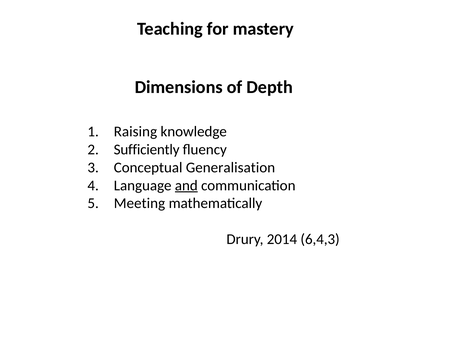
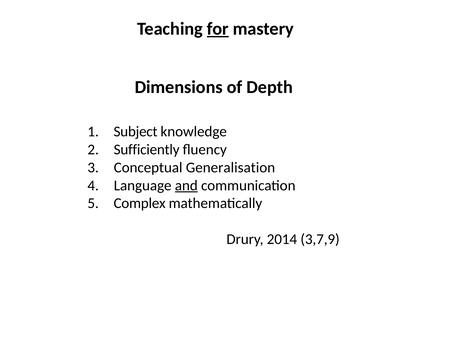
for underline: none -> present
Raising: Raising -> Subject
Meeting: Meeting -> Complex
6,4,3: 6,4,3 -> 3,7,9
